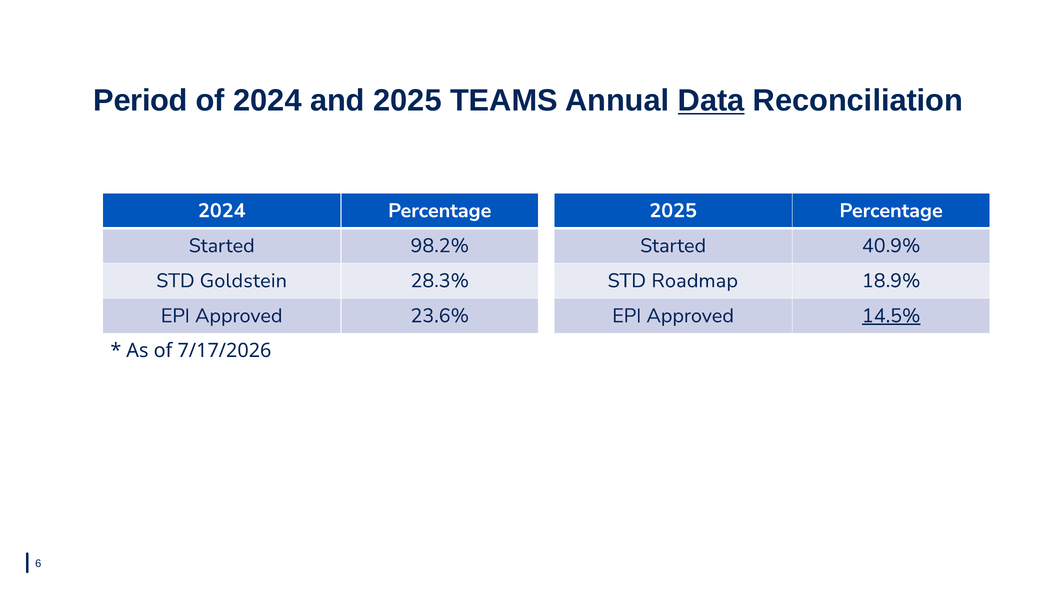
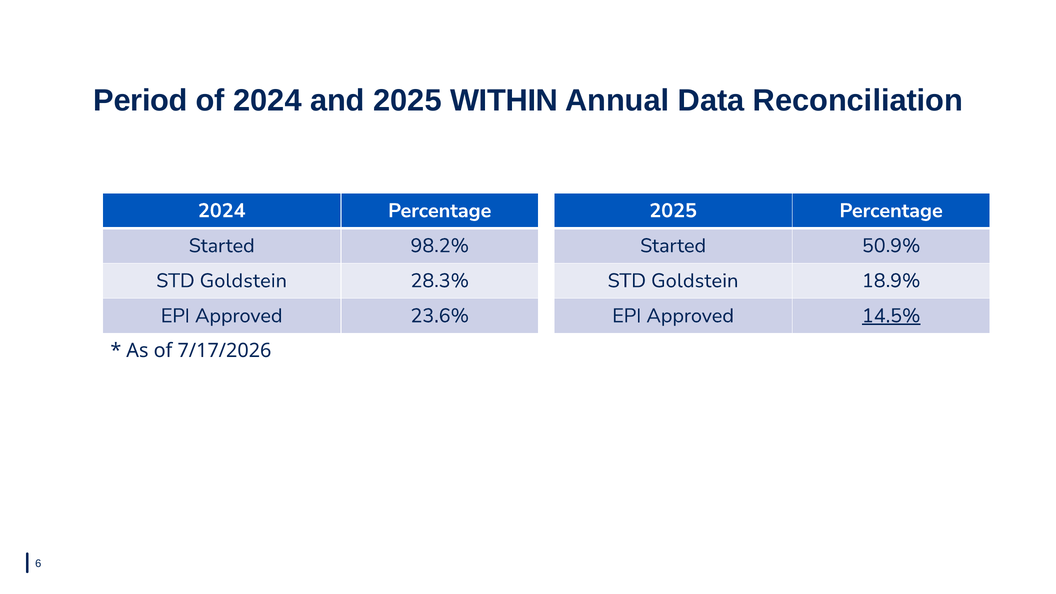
TEAMS: TEAMS -> WITHIN
Data underline: present -> none
40.9%: 40.9% -> 50.9%
Roadmap at (695, 281): Roadmap -> Goldstein
